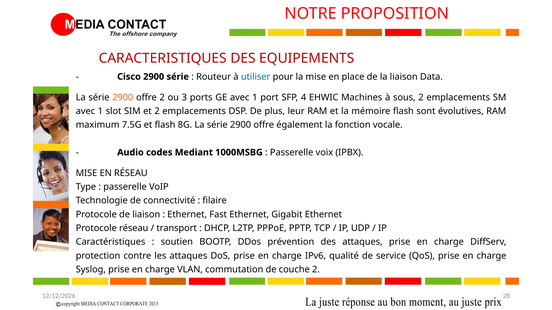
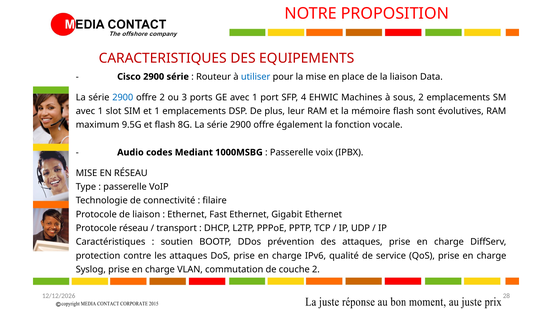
2900 at (123, 97) colour: orange -> blue
et 2: 2 -> 1
7.5G: 7.5G -> 9.5G
